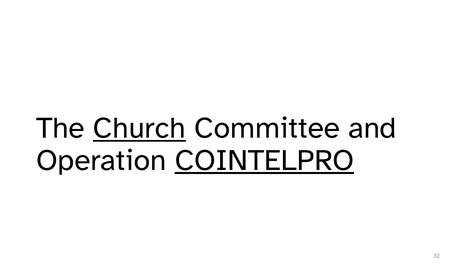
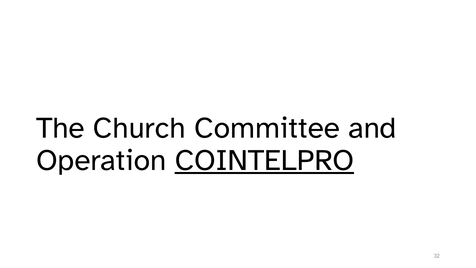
Church underline: present -> none
